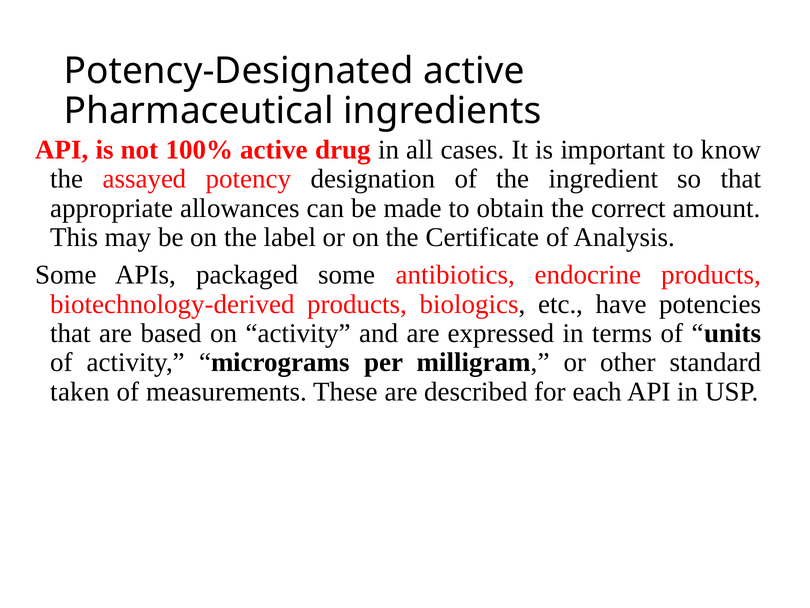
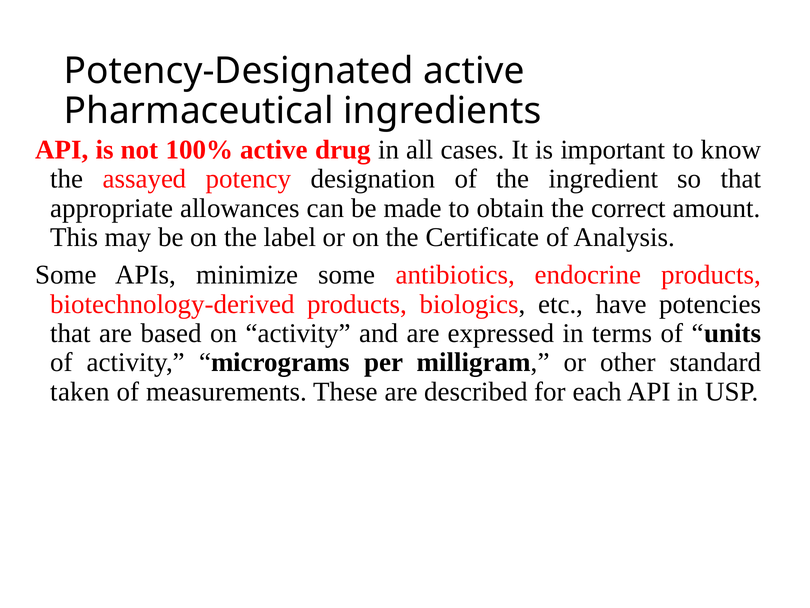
packaged: packaged -> minimize
